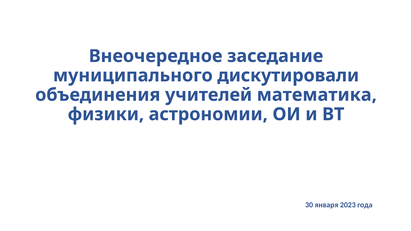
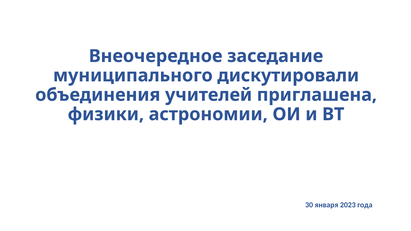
математика: математика -> приглашена
